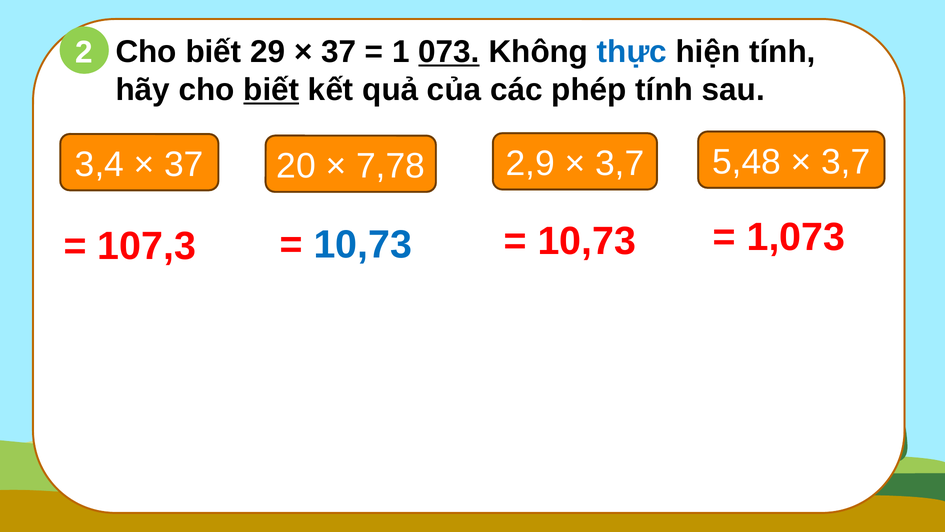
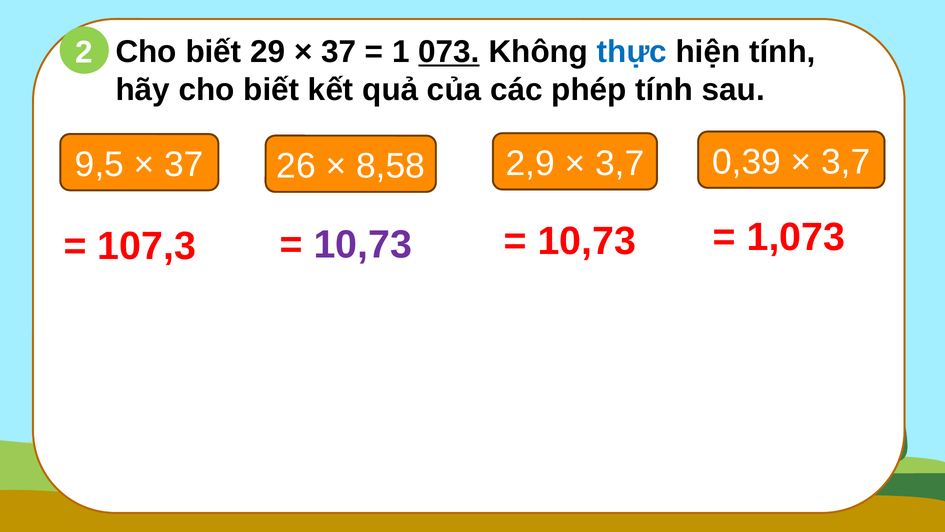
biết at (271, 90) underline: present -> none
3,4: 3,4 -> 9,5
20: 20 -> 26
7,78: 7,78 -> 8,58
5,48: 5,48 -> 0,39
10,73 at (363, 245) colour: blue -> purple
